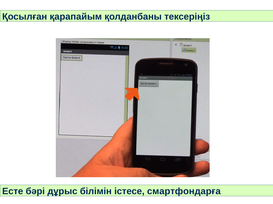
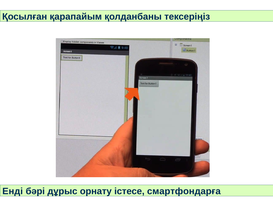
Есте: Есте -> Енді
білімін: білімін -> орнату
